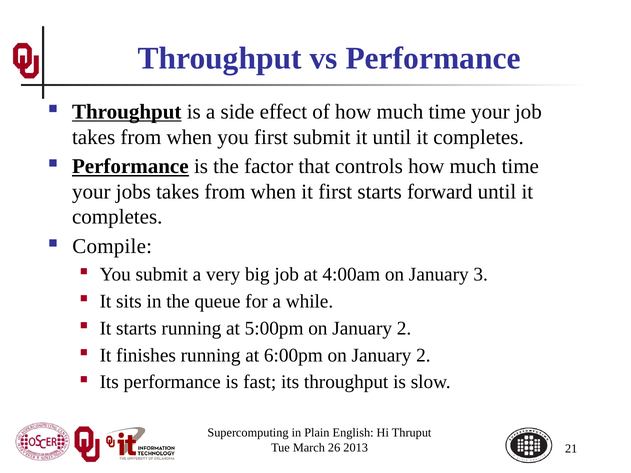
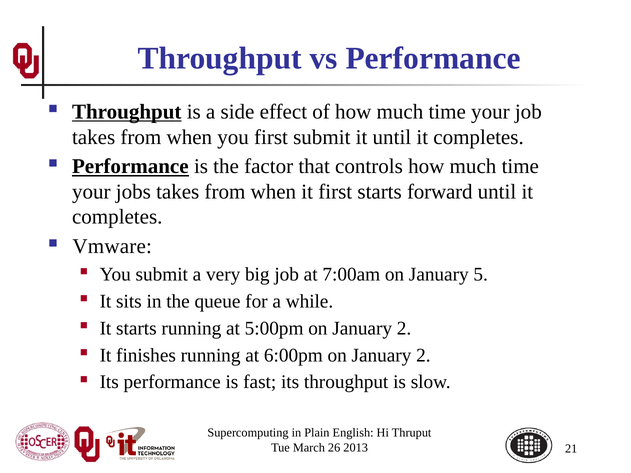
Compile: Compile -> Vmware
4:00am: 4:00am -> 7:00am
3: 3 -> 5
